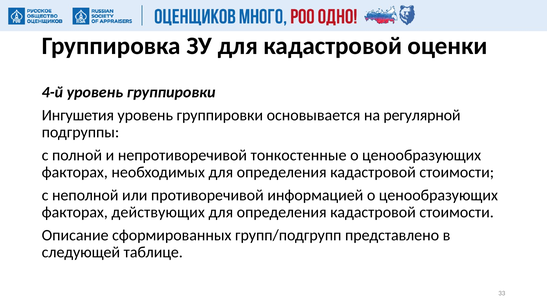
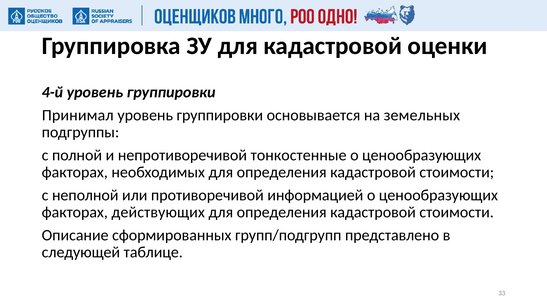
Ингушетия: Ингушетия -> Принимал
регулярной: регулярной -> земельных
